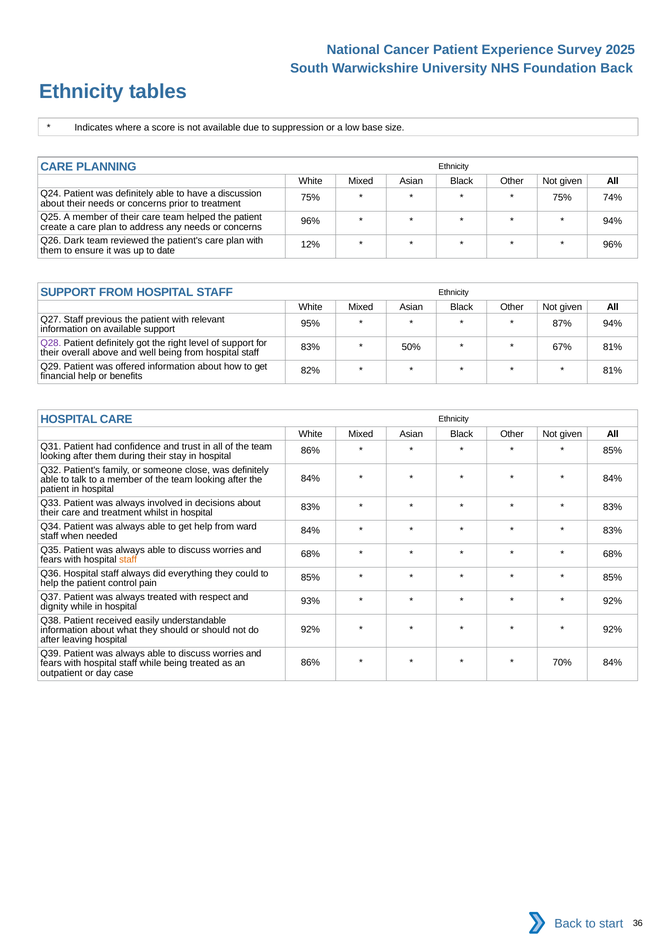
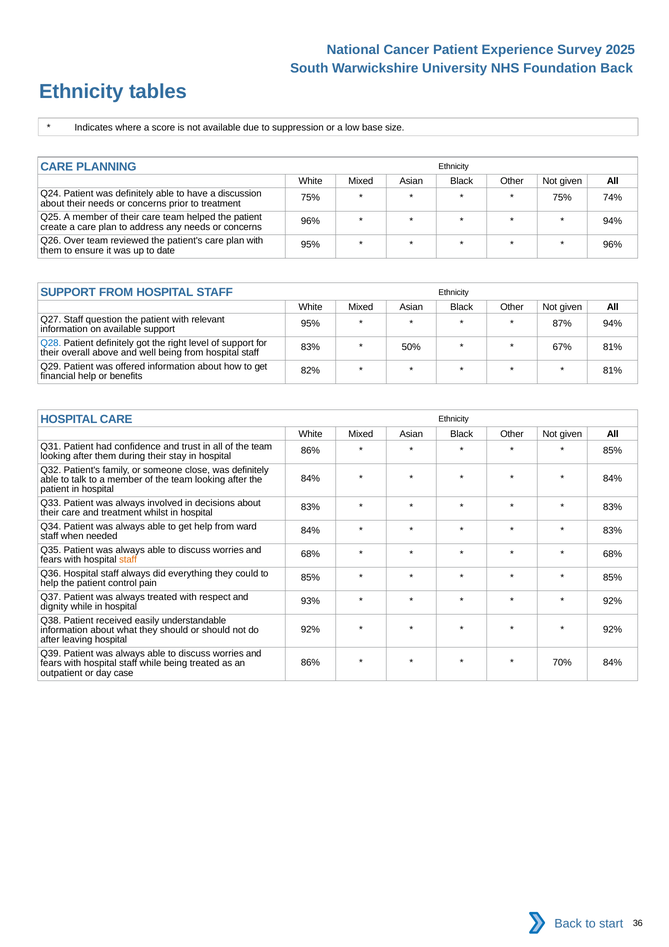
Dark: Dark -> Over
12% at (310, 245): 12% -> 95%
previous: previous -> question
Q28 colour: purple -> blue
